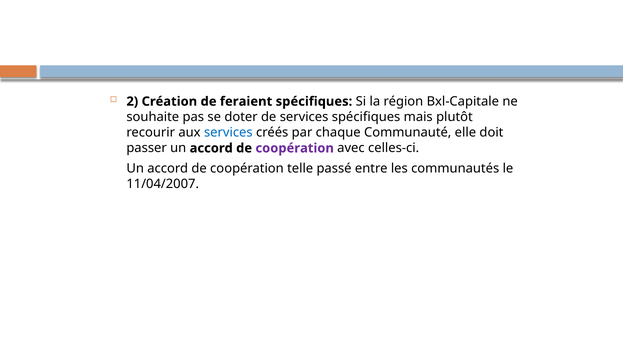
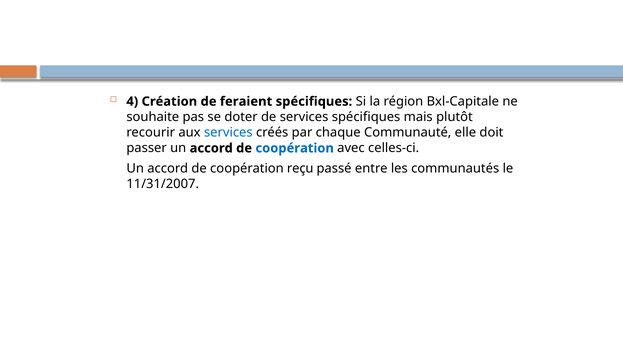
2: 2 -> 4
coopération at (295, 148) colour: purple -> blue
telle: telle -> reçu
11/04/2007: 11/04/2007 -> 11/31/2007
